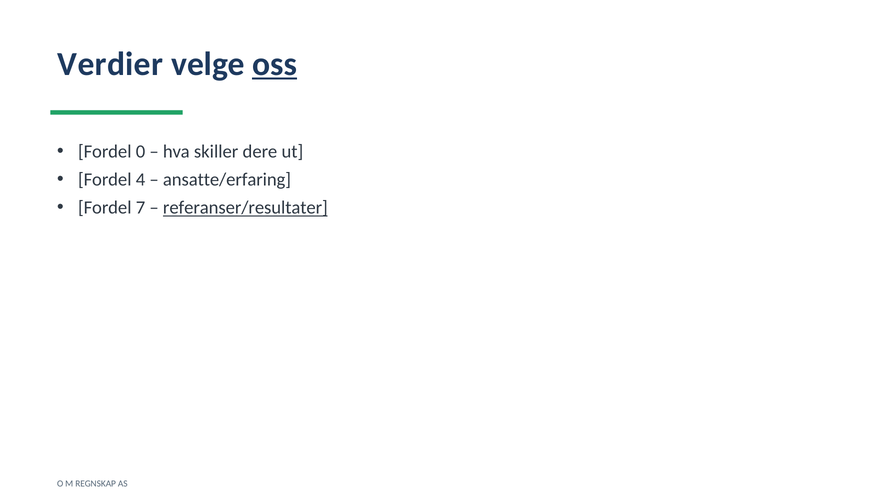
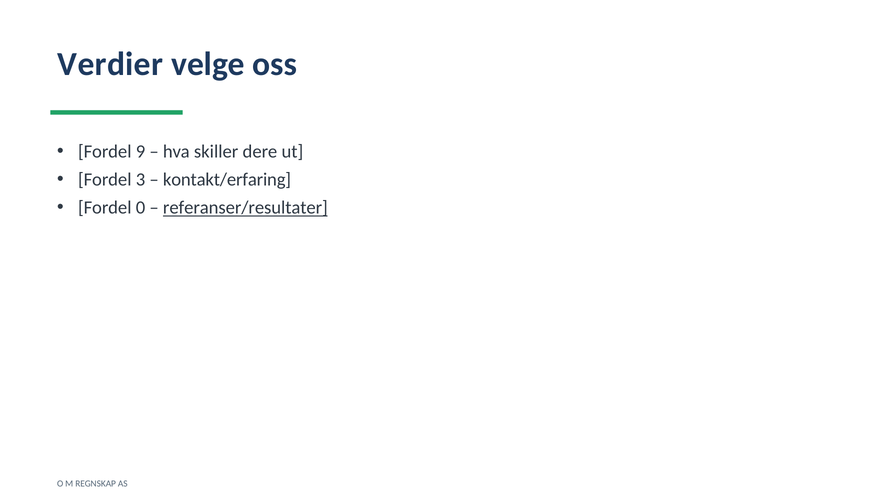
oss underline: present -> none
0: 0 -> 9
4: 4 -> 3
ansatte/erfaring: ansatte/erfaring -> kontakt/erfaring
7: 7 -> 0
